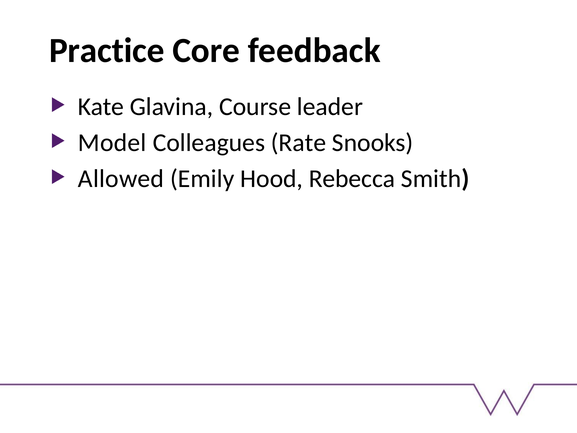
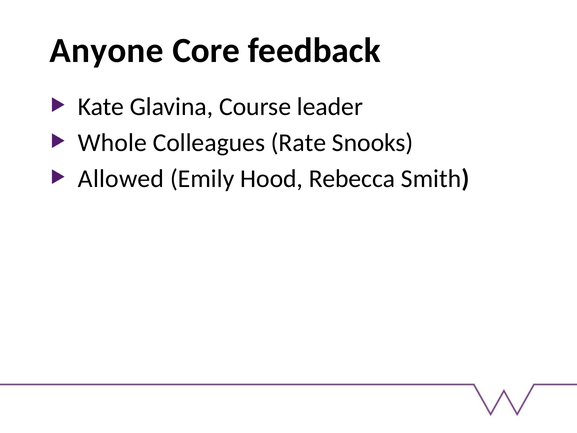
Practice: Practice -> Anyone
Model: Model -> Whole
